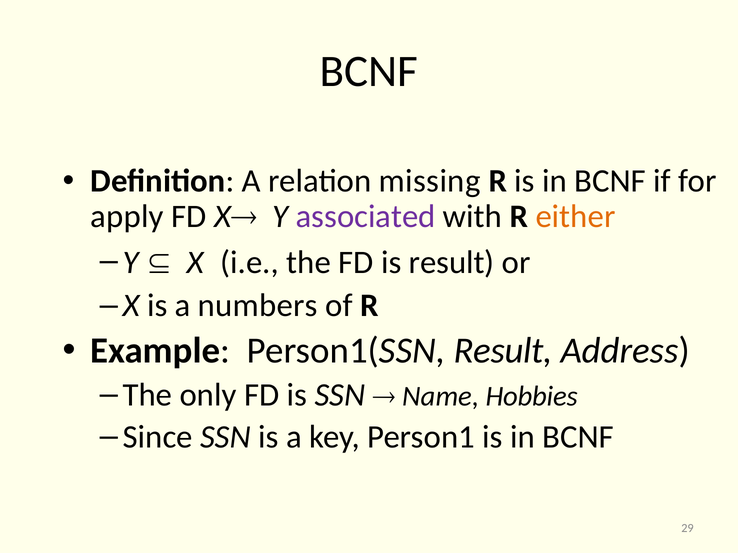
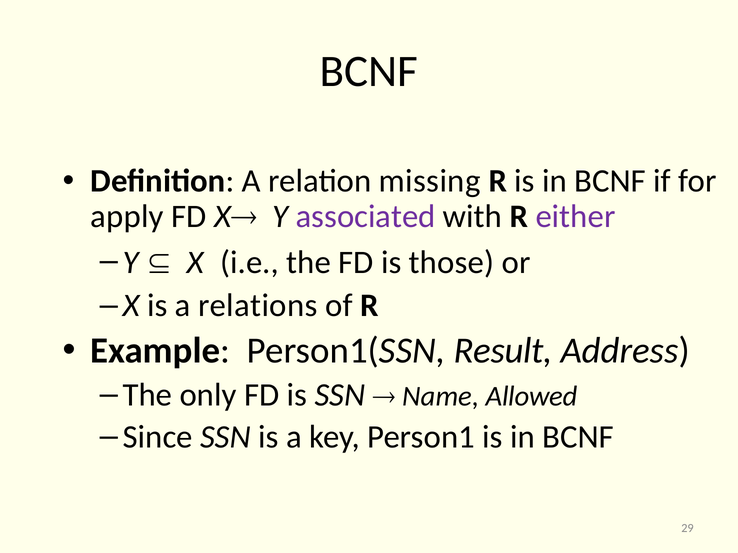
either colour: orange -> purple
is result: result -> those
numbers: numbers -> relations
Hobbies: Hobbies -> Allowed
